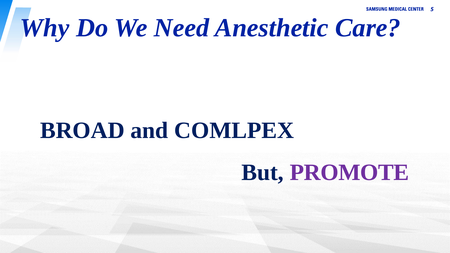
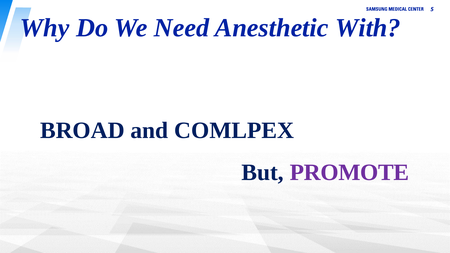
Care: Care -> With
